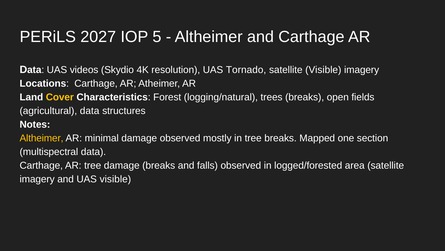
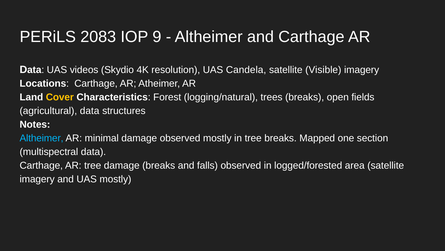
2027: 2027 -> 2083
5: 5 -> 9
Tornado: Tornado -> Candela
Altheimer at (42, 138) colour: yellow -> light blue
UAS visible: visible -> mostly
